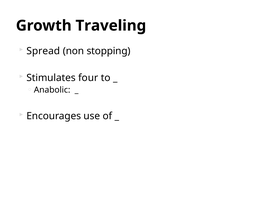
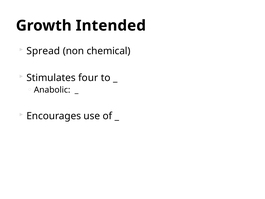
Traveling: Traveling -> Intended
stopping: stopping -> chemical
